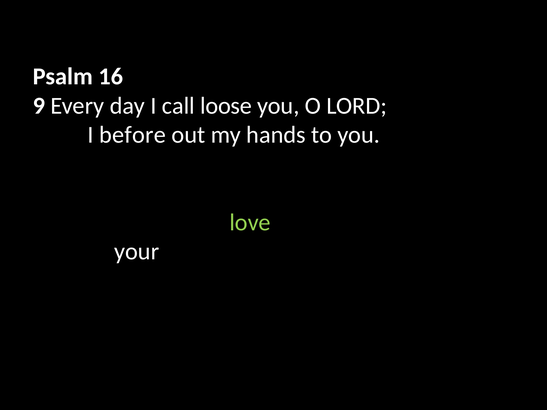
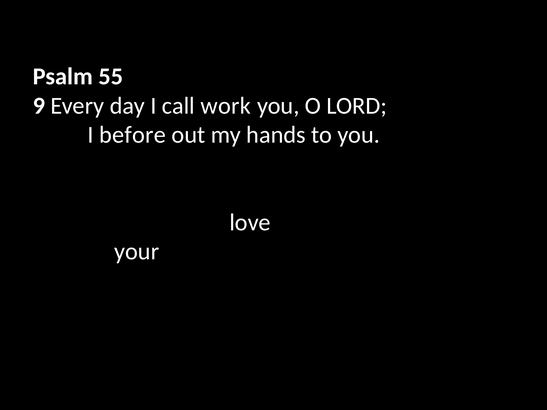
16: 16 -> 55
call loose: loose -> work
love colour: light green -> white
